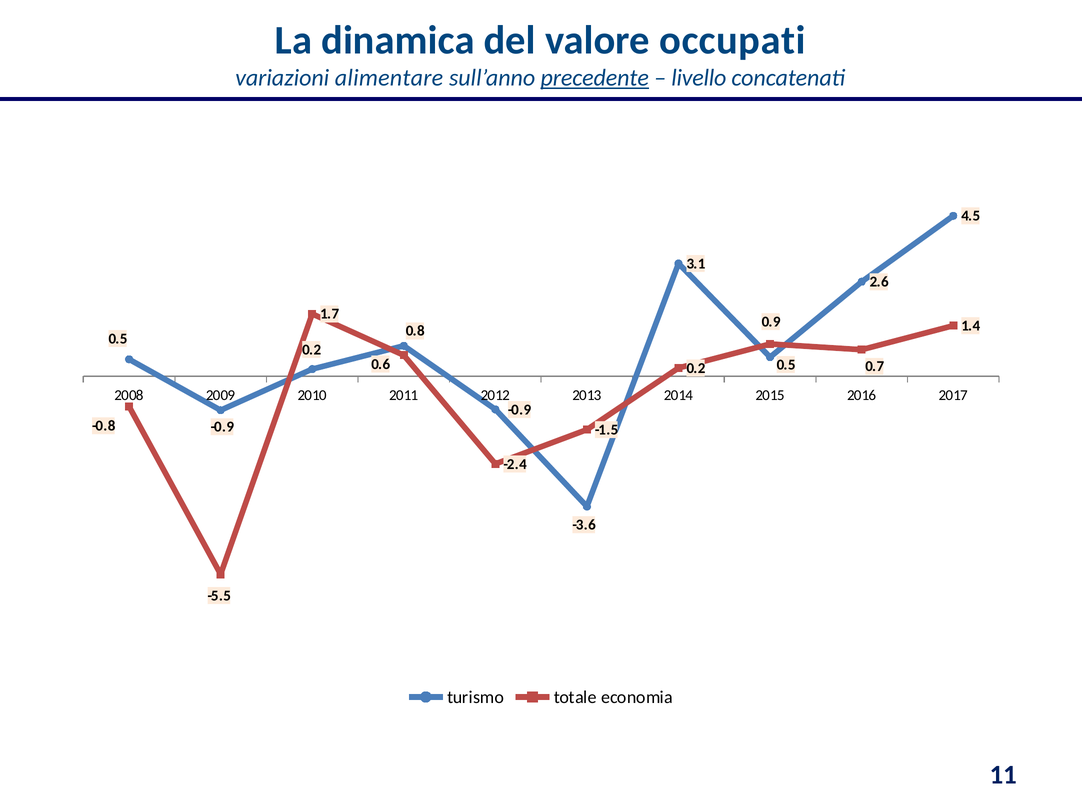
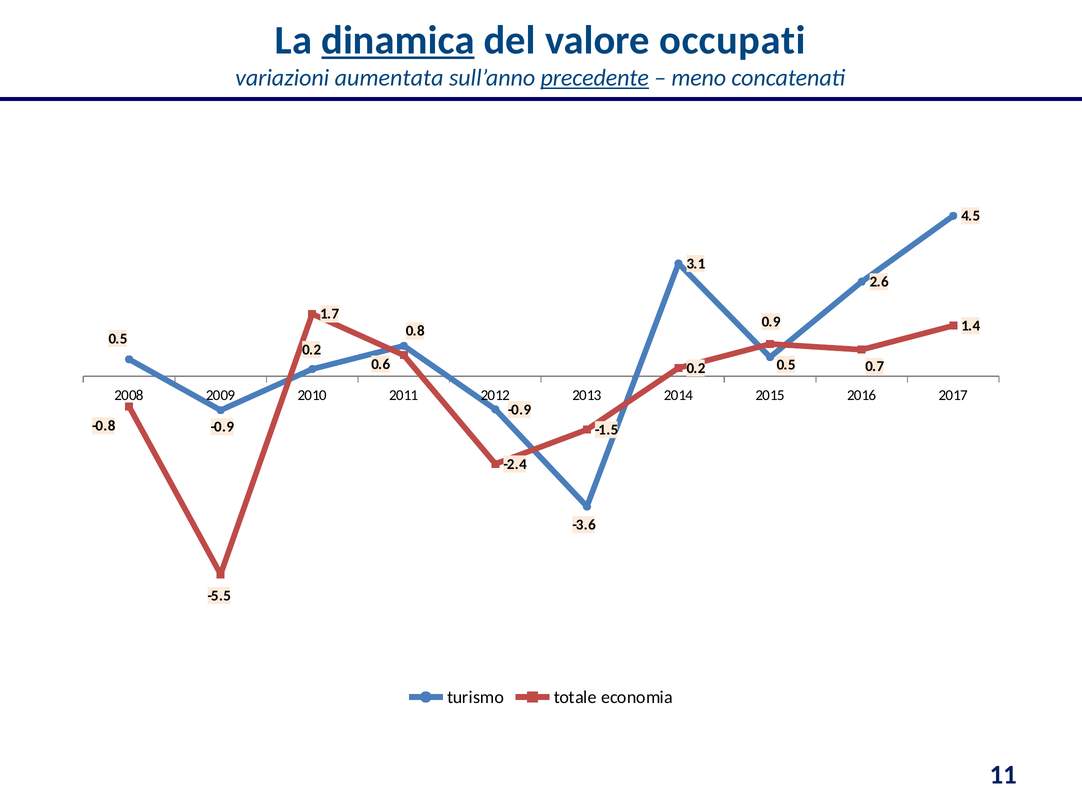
dinamica underline: none -> present
alimentare: alimentare -> aumentata
livello: livello -> meno
